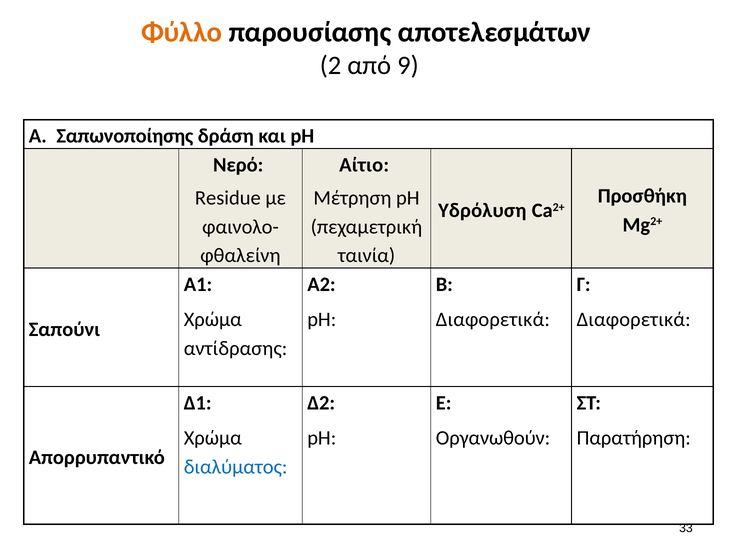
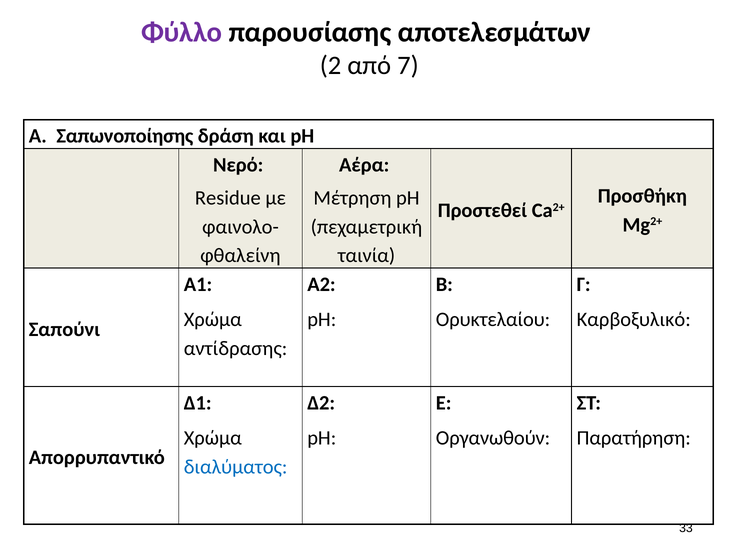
Φύλλο colour: orange -> purple
9: 9 -> 7
Αίτιο: Αίτιο -> Αέρα
Υδρόλυση: Υδρόλυση -> Προστεθεί
Διαφορετικά at (493, 319): Διαφορετικά -> Ορυκτελαίου
Διαφορετικά at (634, 319): Διαφορετικά -> Καρβοξυλικό
